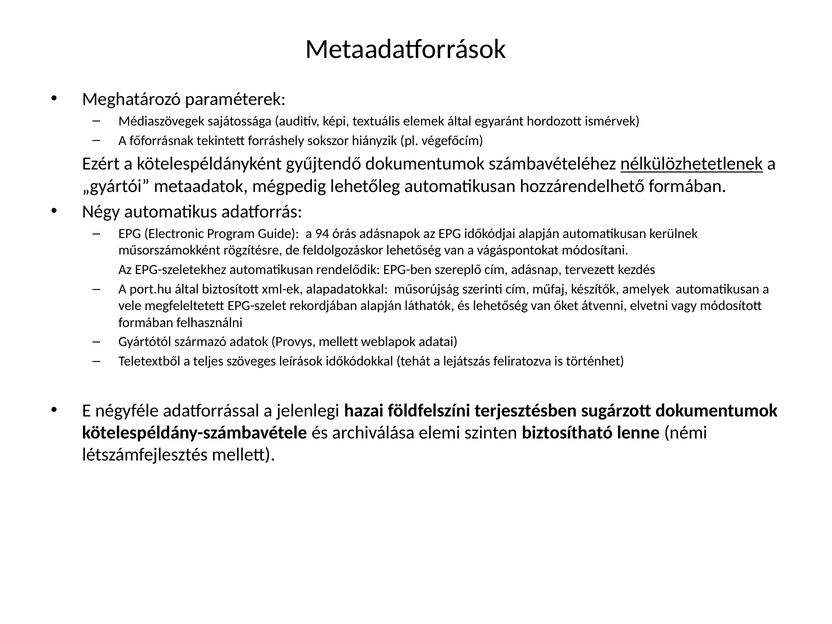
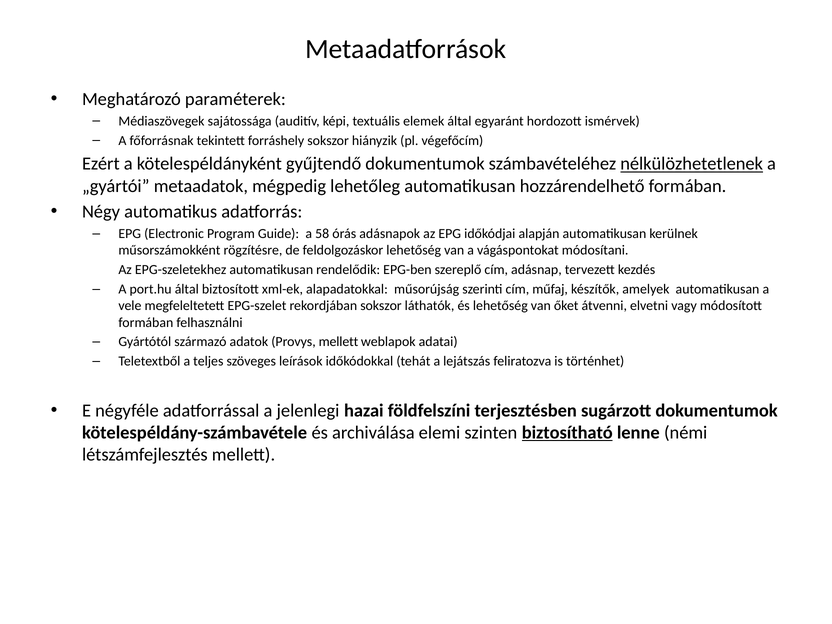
94: 94 -> 58
rekordjában alapján: alapján -> sokszor
biztosítható underline: none -> present
